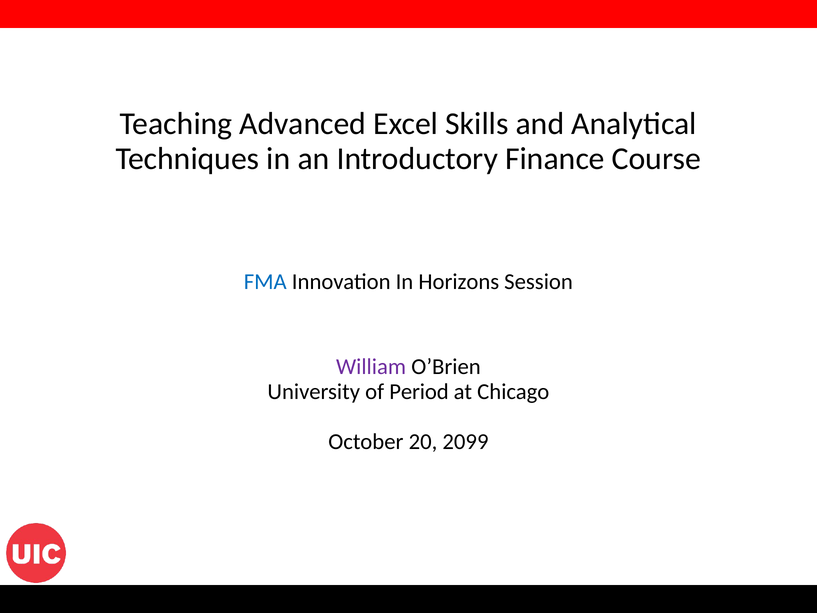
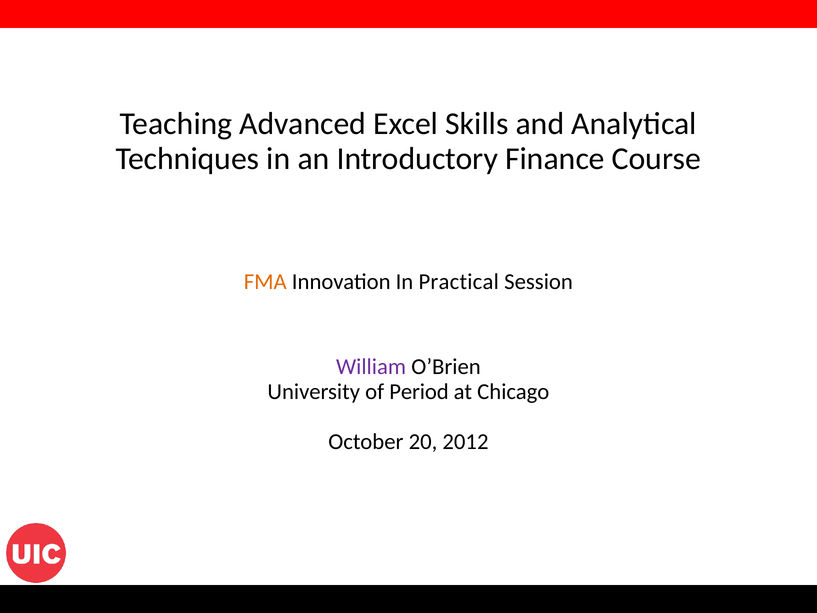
FMA colour: blue -> orange
Horizons: Horizons -> Practical
2099: 2099 -> 2012
